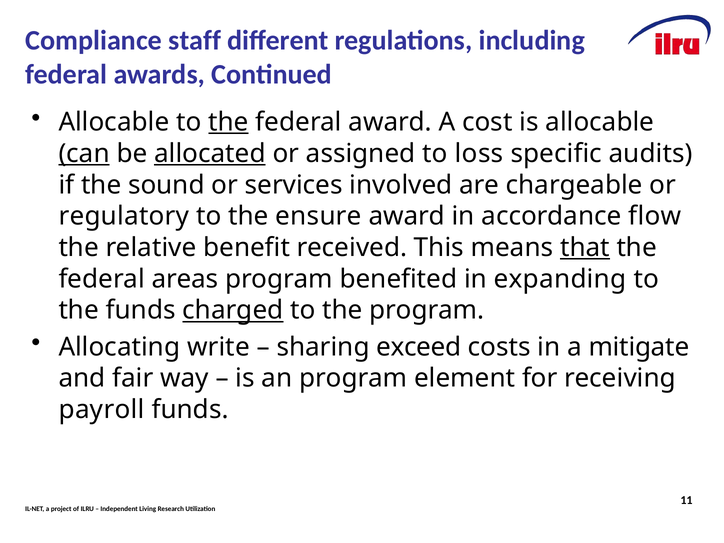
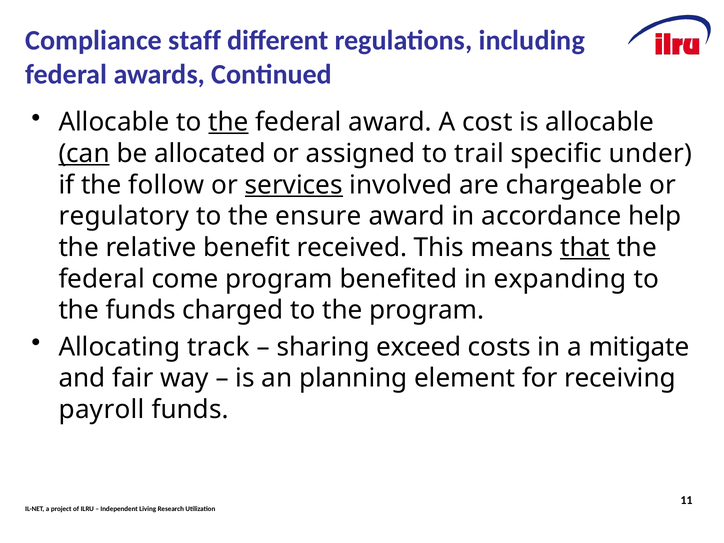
allocated underline: present -> none
loss: loss -> trail
audits: audits -> under
sound: sound -> follow
services underline: none -> present
flow: flow -> help
areas: areas -> come
charged underline: present -> none
write: write -> track
an program: program -> planning
